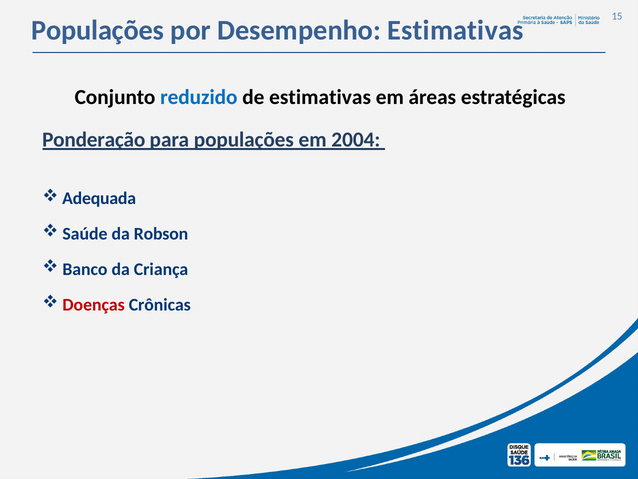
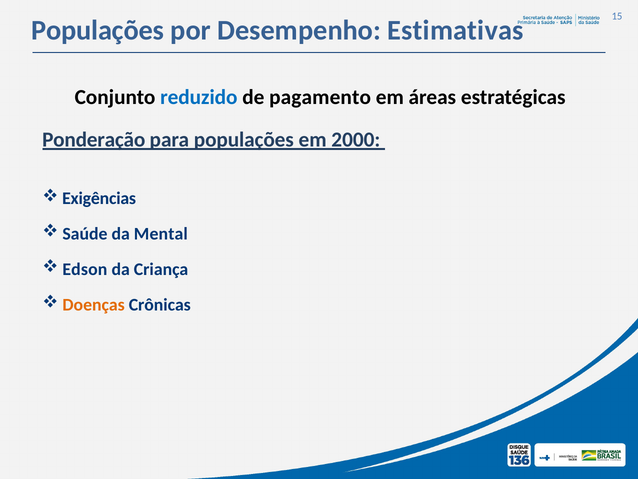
de estimativas: estimativas -> pagamento
2004: 2004 -> 2000
Adequada: Adequada -> Exigências
Robson: Robson -> Mental
Banco: Banco -> Edson
Doenças colour: red -> orange
